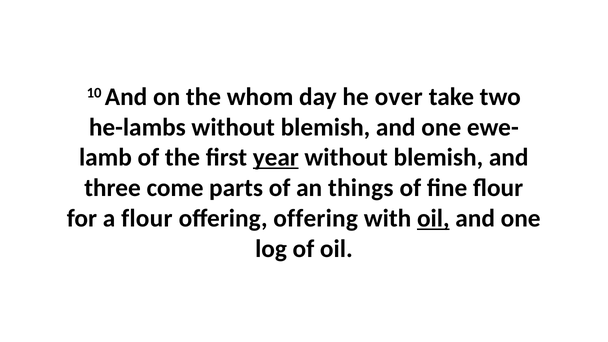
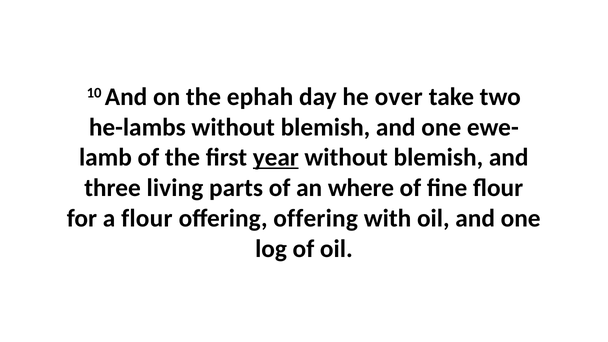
whom: whom -> ephah
come: come -> living
things: things -> where
oil at (433, 218) underline: present -> none
